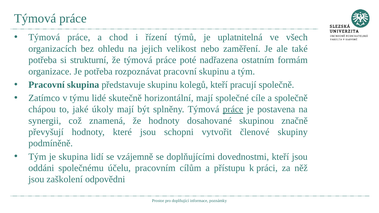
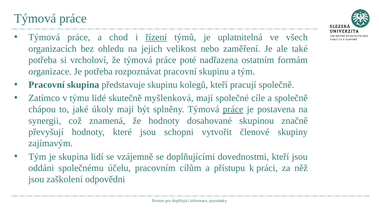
řízení underline: none -> present
strukturní: strukturní -> vrcholoví
horizontální: horizontální -> myšlenková
podmíněně: podmíněně -> zajímavým
